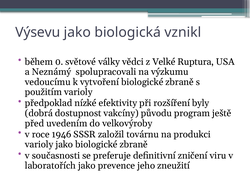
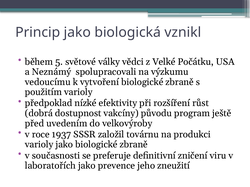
Výsevu: Výsevu -> Princip
0: 0 -> 5
Ruptura: Ruptura -> Počátku
byly: byly -> růst
1946: 1946 -> 1937
